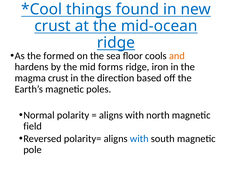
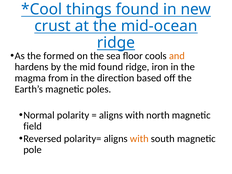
mid forms: forms -> found
magma crust: crust -> from
with at (139, 139) colour: blue -> orange
